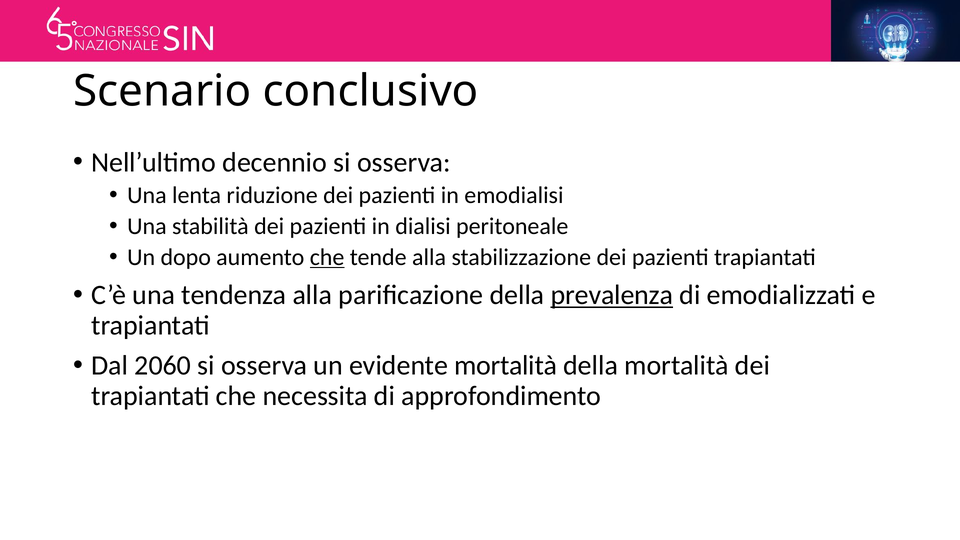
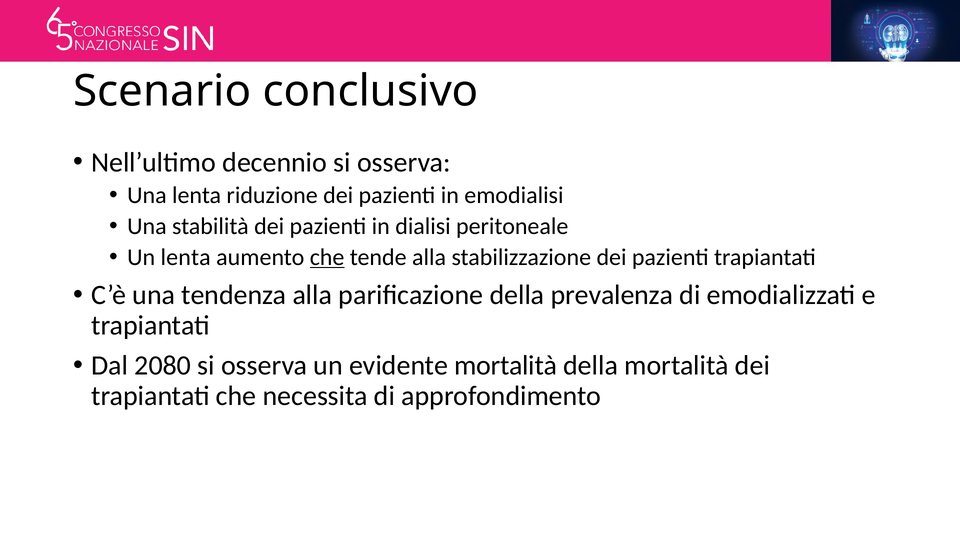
Un dopo: dopo -> lenta
prevalenza underline: present -> none
2060: 2060 -> 2080
